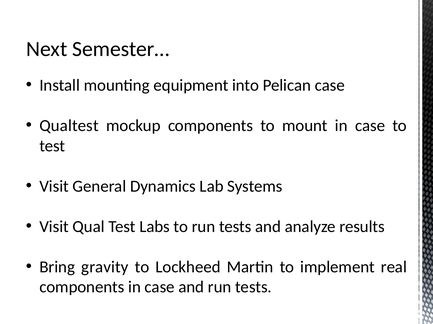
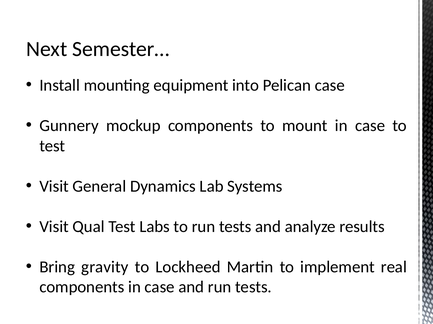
Qualtest: Qualtest -> Gunnery
